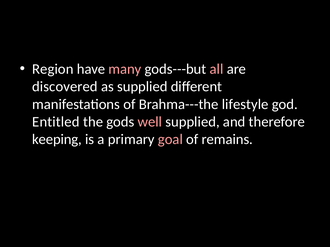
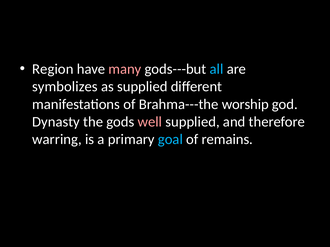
all colour: pink -> light blue
discovered: discovered -> symbolizes
lifestyle: lifestyle -> worship
Entitled: Entitled -> Dynasty
keeping: keeping -> warring
goal colour: pink -> light blue
